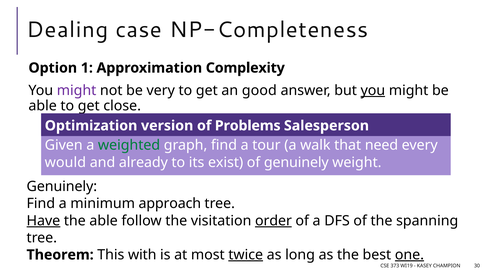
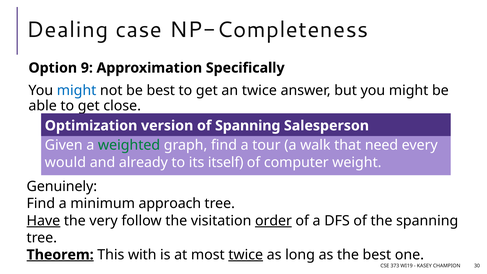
1: 1 -> 9
Complexity: Complexity -> Specifically
might at (77, 90) colour: purple -> blue
be very: very -> best
an good: good -> twice
you at (373, 90) underline: present -> none
of Problems: Problems -> Spanning
exist: exist -> itself
of genuinely: genuinely -> computer
the able: able -> very
Theorem underline: none -> present
one underline: present -> none
